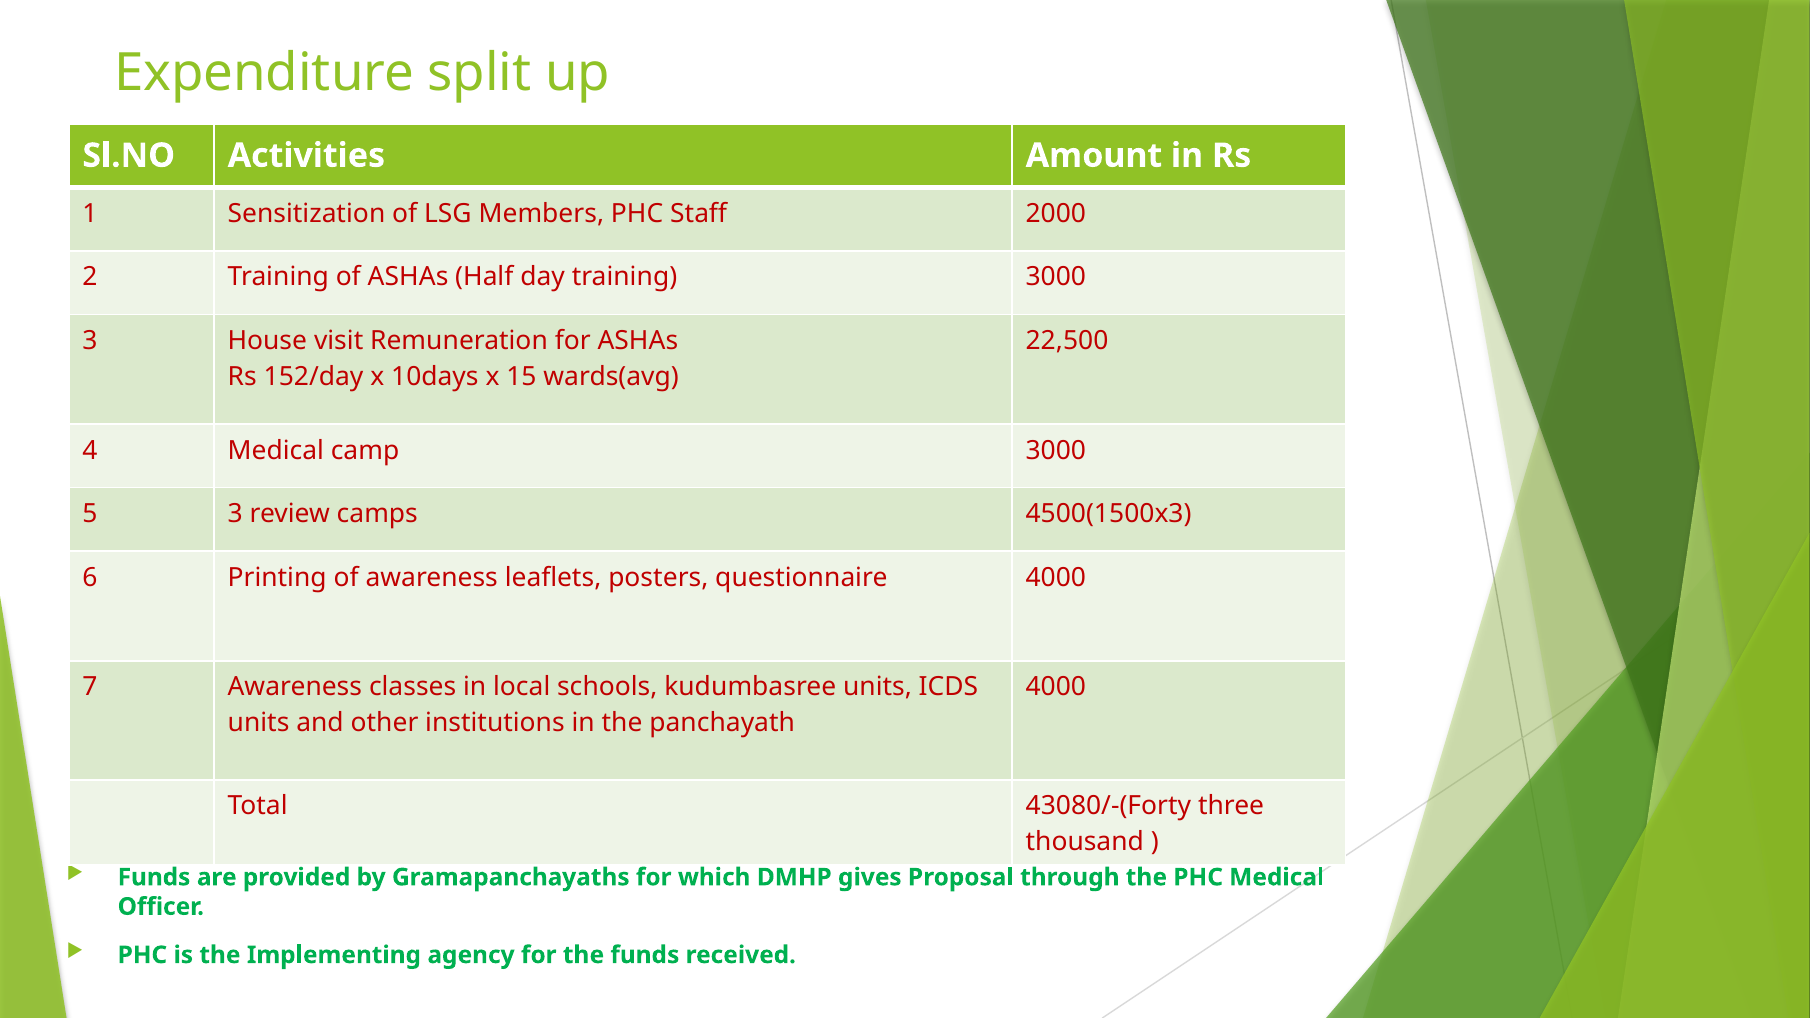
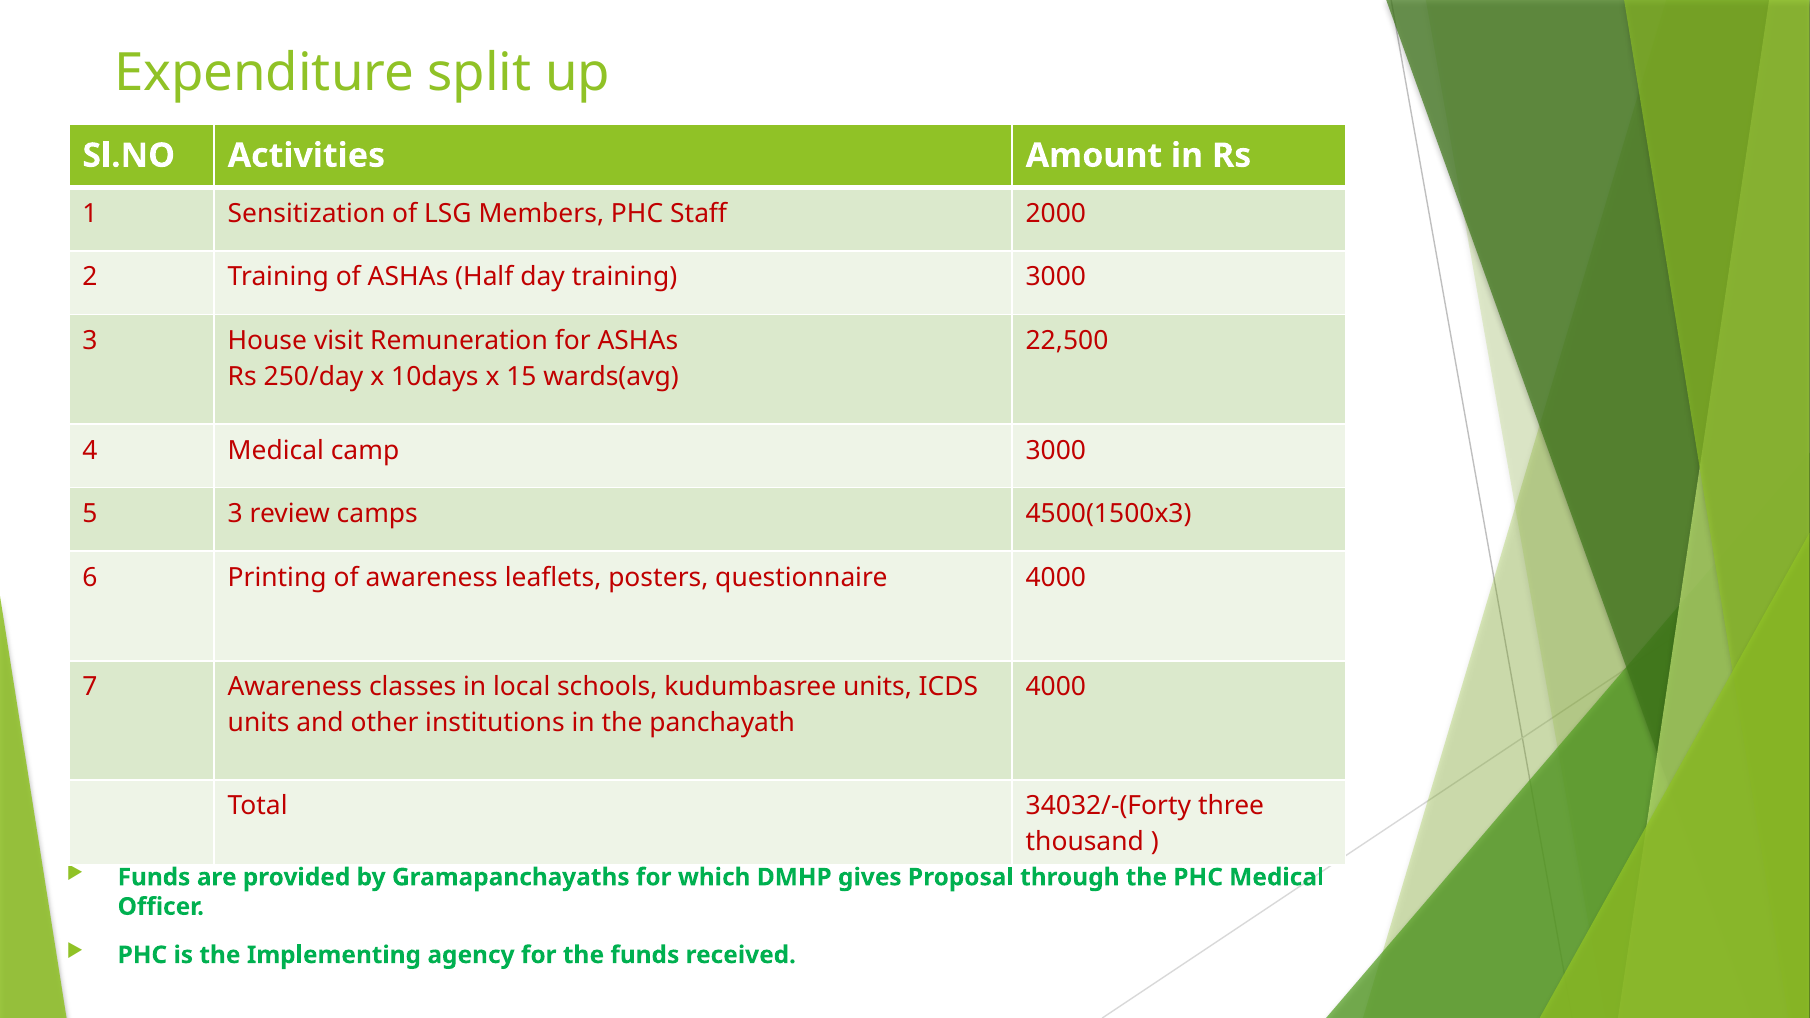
152/day: 152/day -> 250/day
43080/-(Forty: 43080/-(Forty -> 34032/-(Forty
